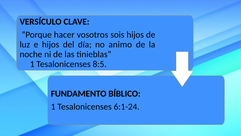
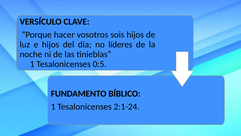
animo: animo -> líderes
8:5: 8:5 -> 0:5
6:1-24: 6:1-24 -> 2:1-24
